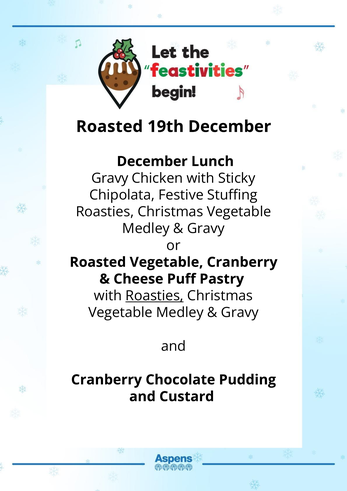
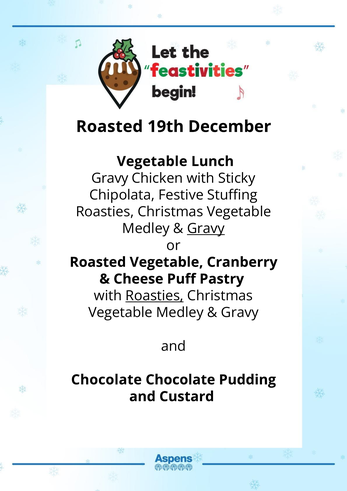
December at (152, 161): December -> Vegetable
Gravy at (206, 228) underline: none -> present
Cranberry at (106, 380): Cranberry -> Chocolate
